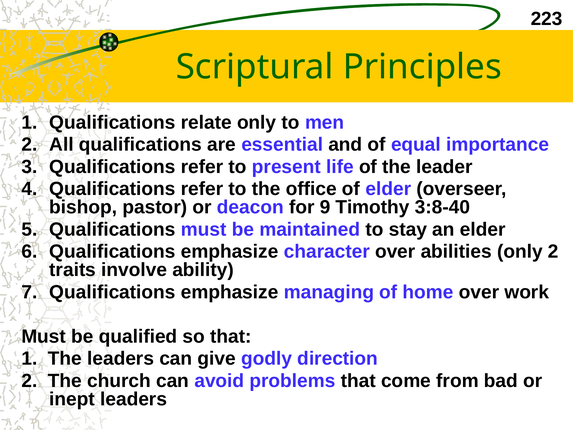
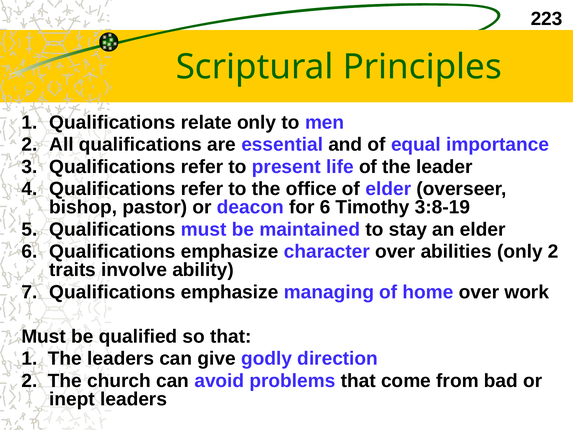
for 9: 9 -> 6
3:8-40: 3:8-40 -> 3:8-19
